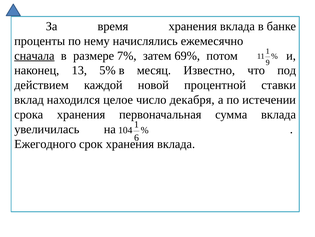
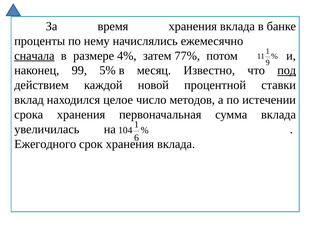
7%: 7% -> 4%
69%: 69% -> 77%
13: 13 -> 99
под underline: none -> present
декабря: декабря -> методов
